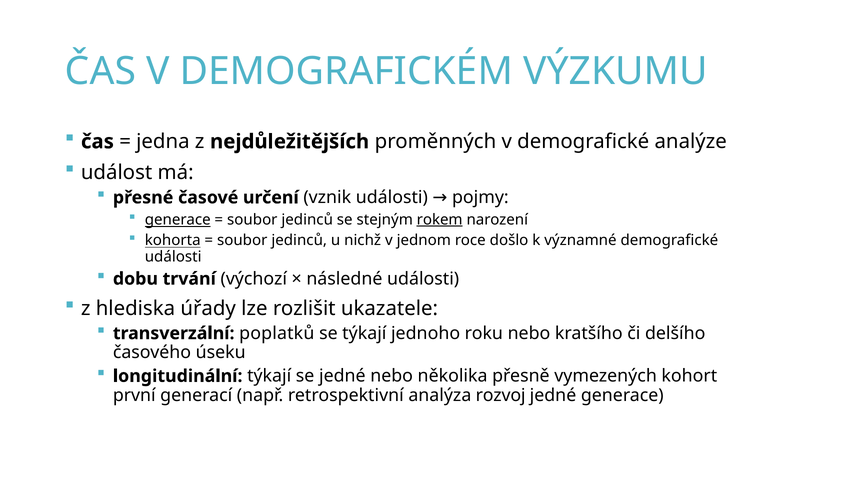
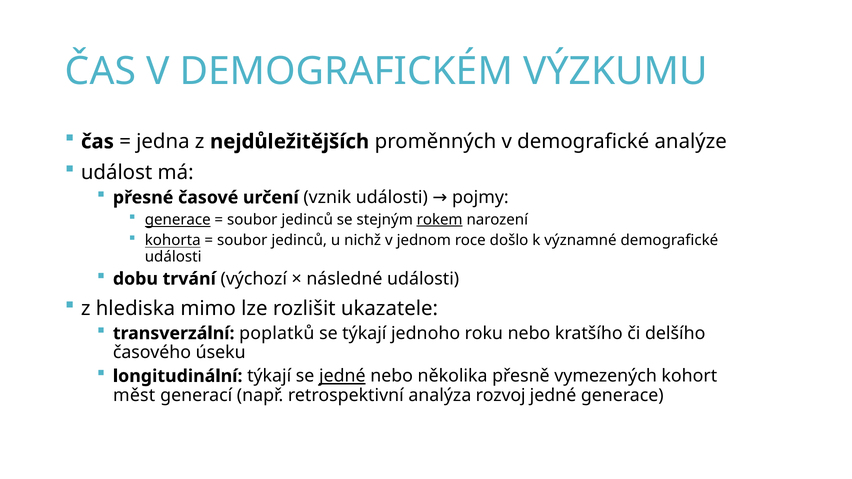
úřady: úřady -> mimo
jedné at (342, 376) underline: none -> present
první: první -> měst
